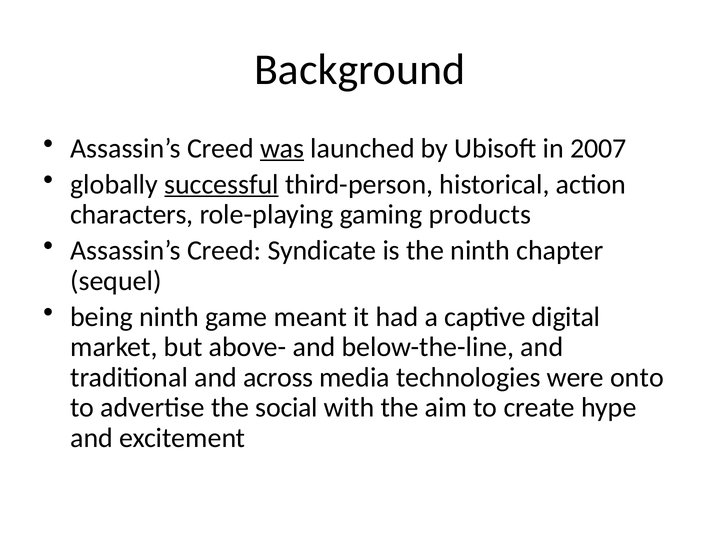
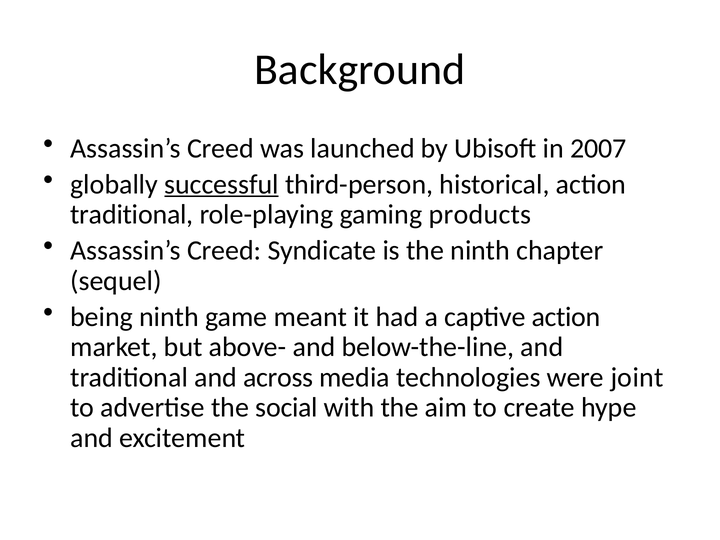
was underline: present -> none
characters at (132, 215): characters -> traditional
captive digital: digital -> action
onto: onto -> joint
